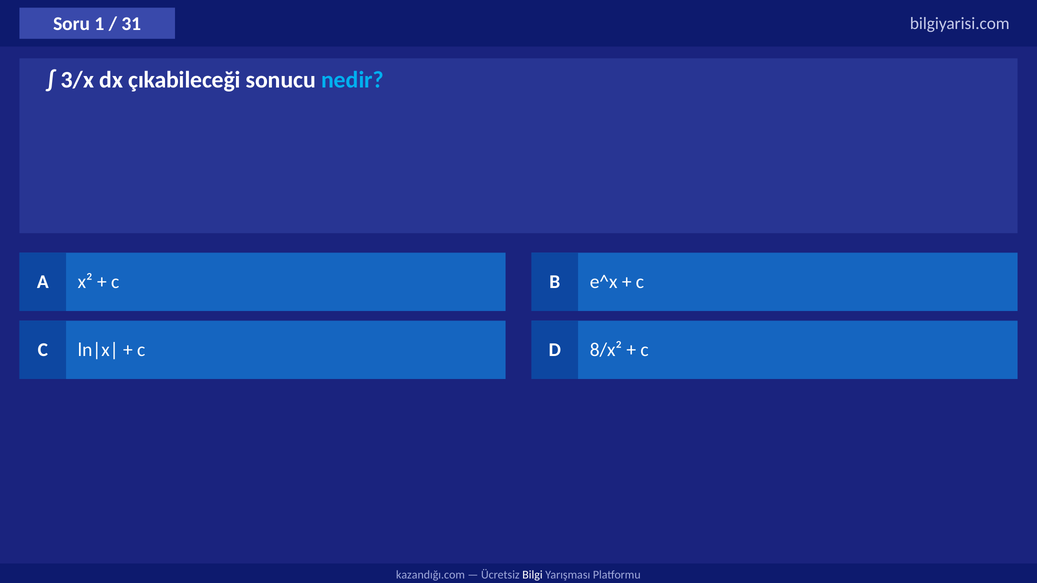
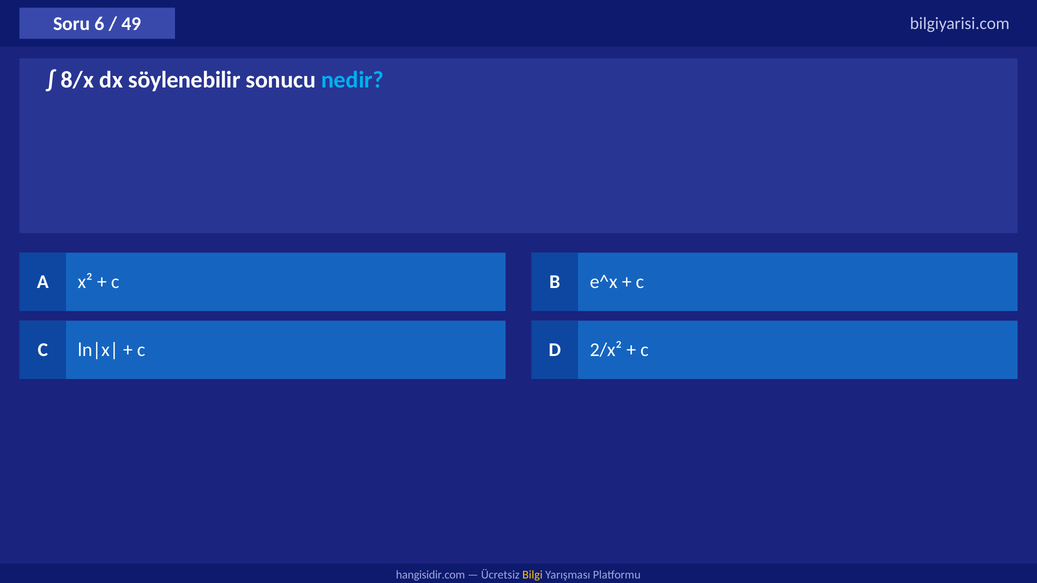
1: 1 -> 6
31: 31 -> 49
3/x: 3/x -> 8/x
çıkabileceği: çıkabileceği -> söylenebilir
8/x²: 8/x² -> 2/x²
kazandığı.com: kazandığı.com -> hangisidir.com
Bilgi colour: white -> yellow
